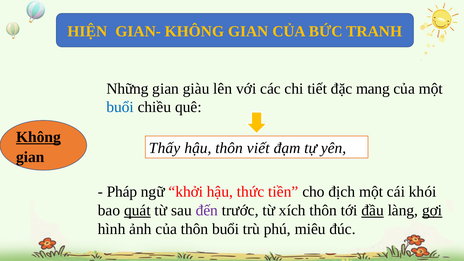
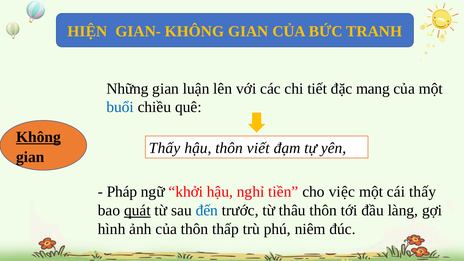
giàu: giàu -> luận
thức: thức -> nghỉ
địch: địch -> việc
cái khói: khói -> thấy
đến colour: purple -> blue
xích: xích -> thâu
đầu underline: present -> none
gợi underline: present -> none
thôn buổi: buổi -> thấp
miêu: miêu -> niêm
